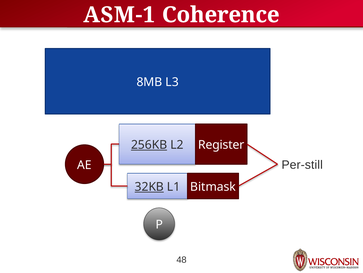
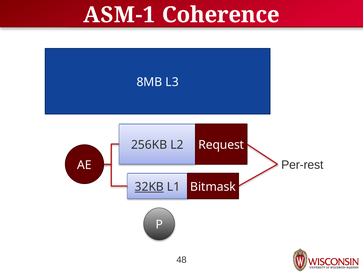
256KB underline: present -> none
Register: Register -> Request
Per-still: Per-still -> Per-rest
